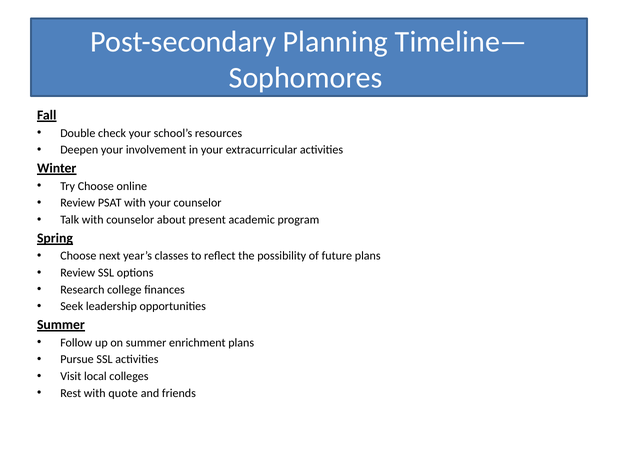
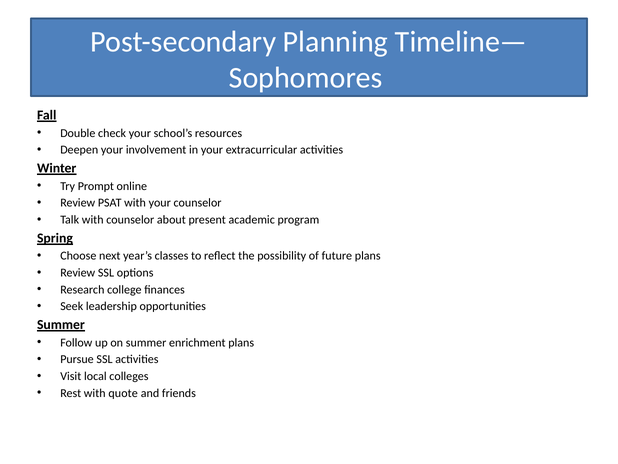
Try Choose: Choose -> Prompt
